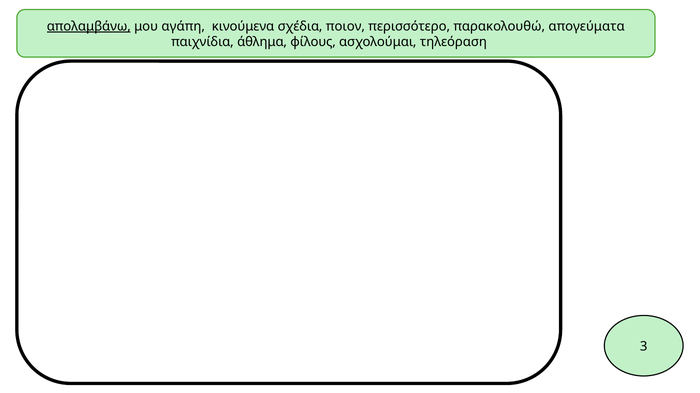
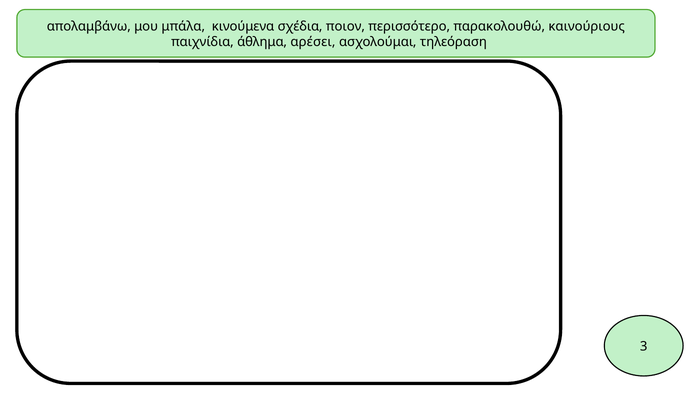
απολαμβάνω underline: present -> none
αγάπη: αγάπη -> μπάλα
απογεύματα: απογεύματα -> καινούριους
φίλους: φίλους -> αρέσει
